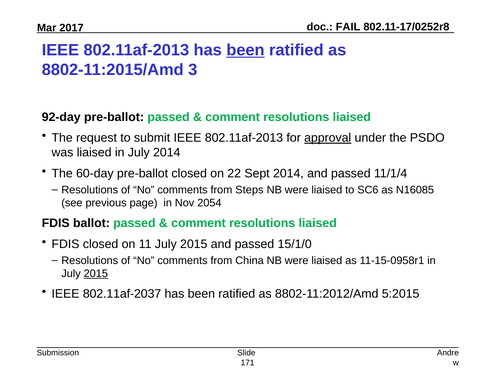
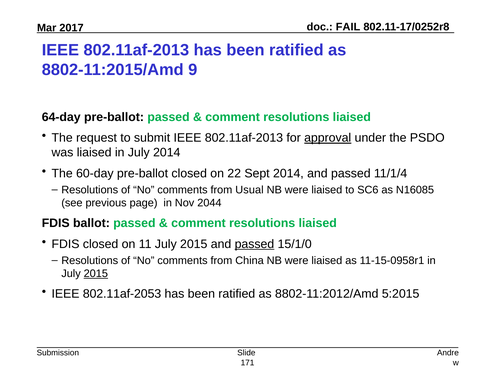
been at (245, 50) underline: present -> none
3: 3 -> 9
92-day: 92-day -> 64-day
Steps: Steps -> Usual
2054: 2054 -> 2044
passed at (254, 244) underline: none -> present
802.11af-2037: 802.11af-2037 -> 802.11af-2053
